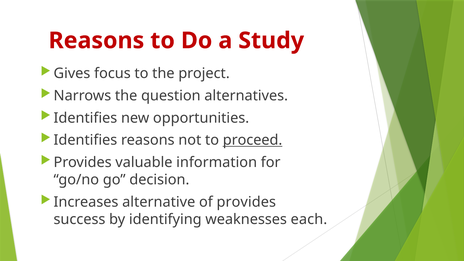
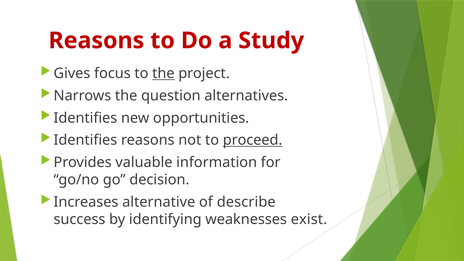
the at (163, 73) underline: none -> present
of provides: provides -> describe
each: each -> exist
